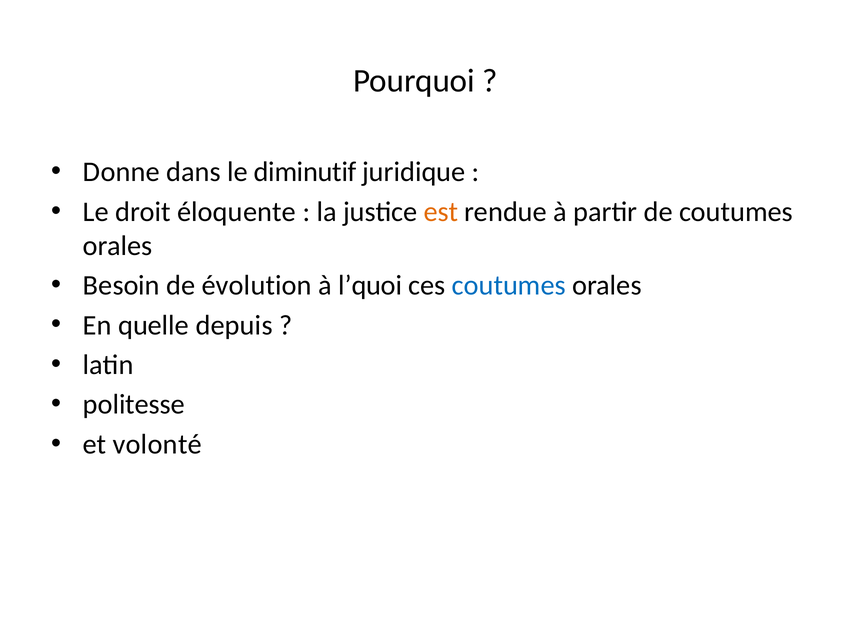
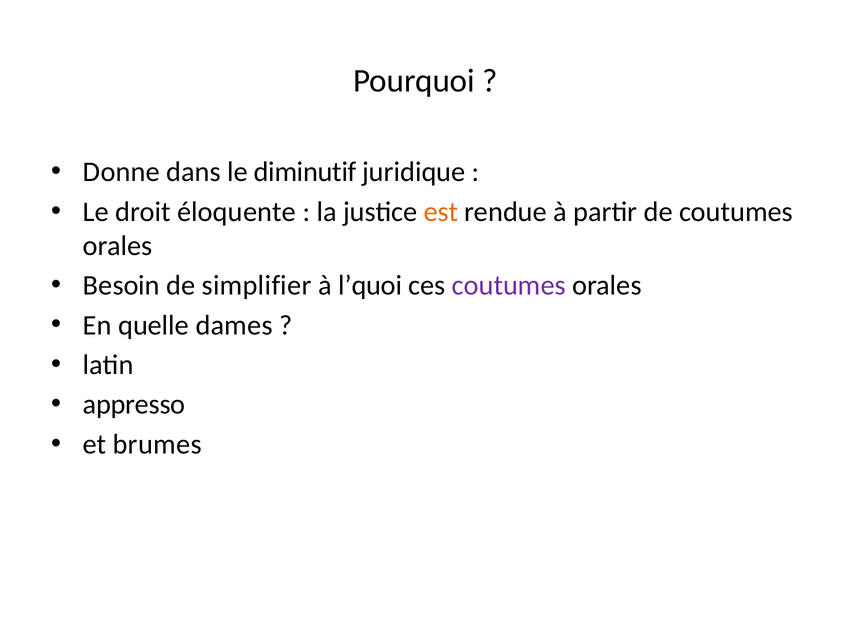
évolution: évolution -> simplifier
coutumes at (509, 286) colour: blue -> purple
depuis: depuis -> dames
politesse: politesse -> appresso
volonté: volonté -> brumes
